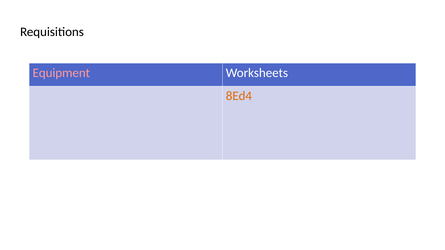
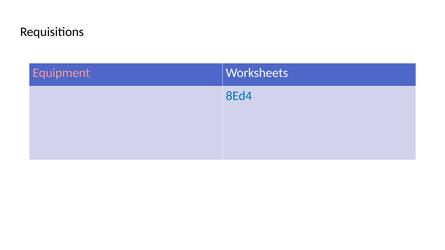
8Ed4 colour: orange -> blue
